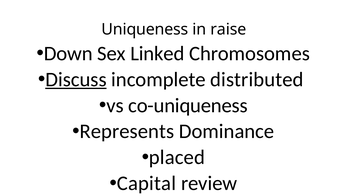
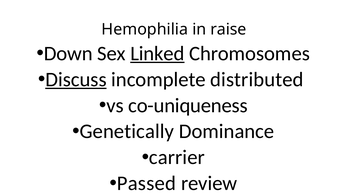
Uniqueness: Uniqueness -> Hemophilia
Linked underline: none -> present
Represents: Represents -> Genetically
placed: placed -> carrier
Capital: Capital -> Passed
